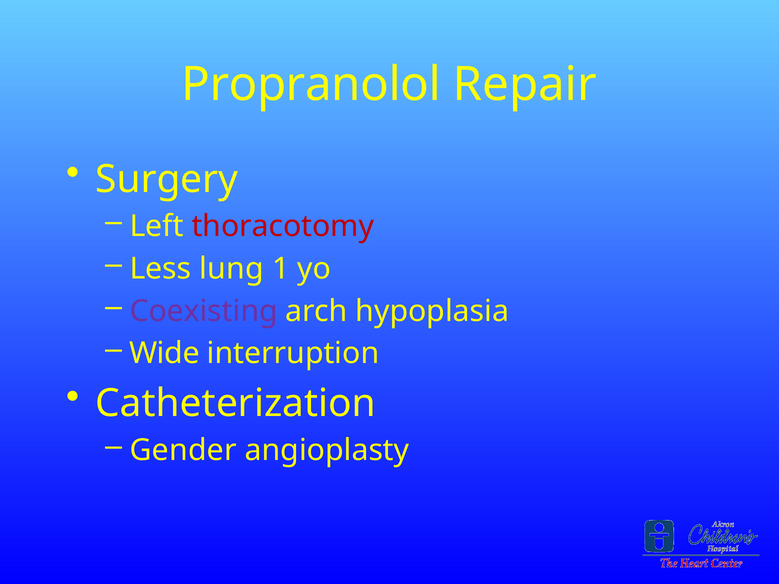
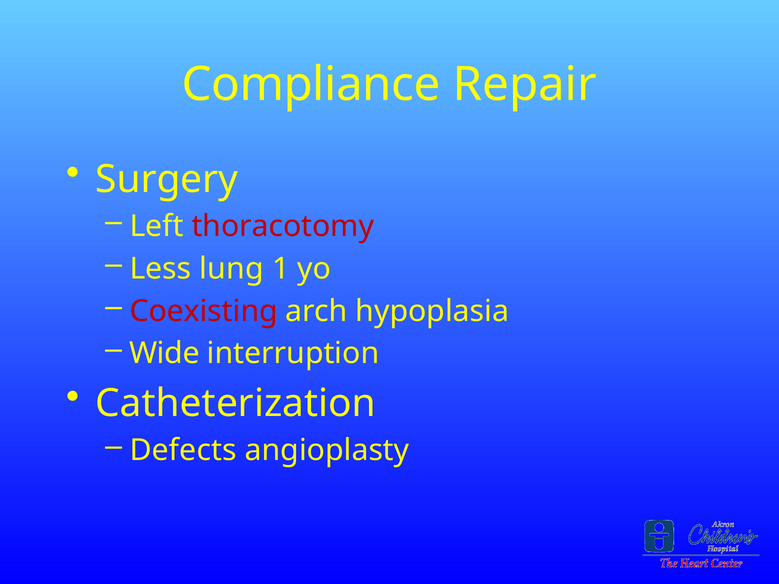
Propranolol: Propranolol -> Compliance
Coexisting colour: purple -> red
Gender: Gender -> Defects
